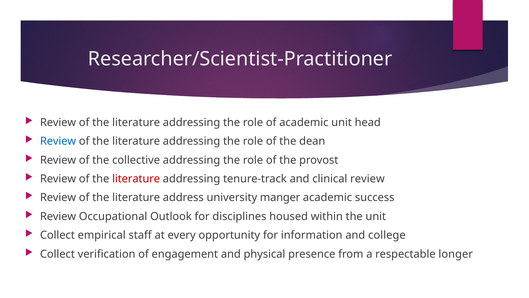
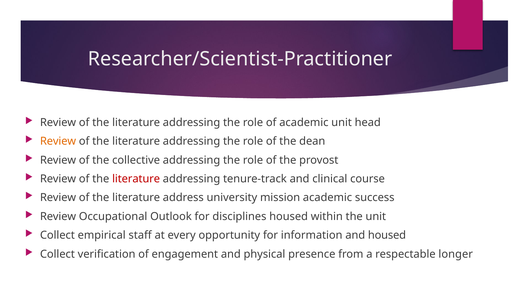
Review at (58, 141) colour: blue -> orange
clinical review: review -> course
manger: manger -> mission
and college: college -> housed
